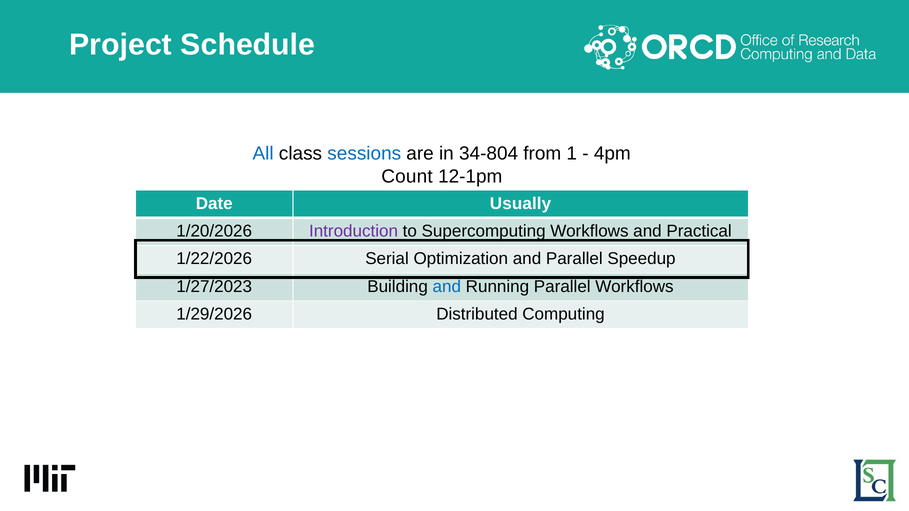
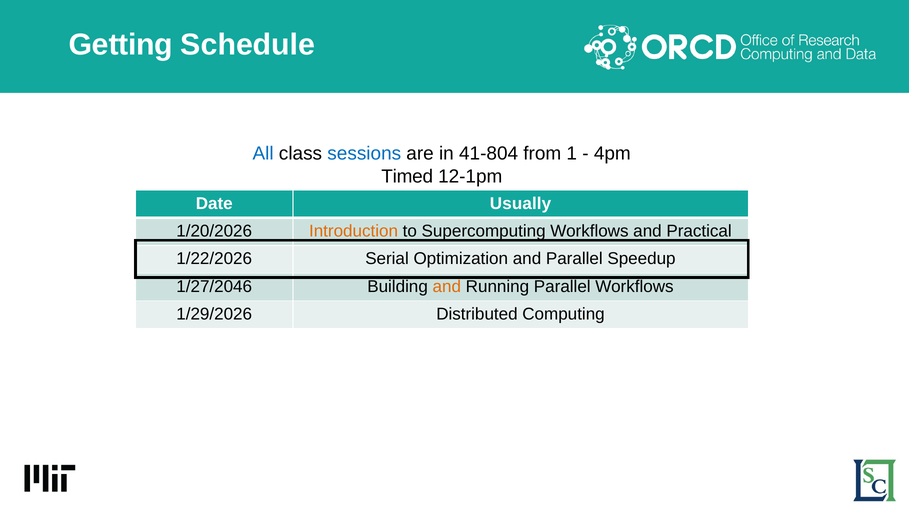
Project: Project -> Getting
34-804: 34-804 -> 41-804
Count: Count -> Timed
Introduction colour: purple -> orange
1/27/2023: 1/27/2023 -> 1/27/2046
and at (447, 287) colour: blue -> orange
